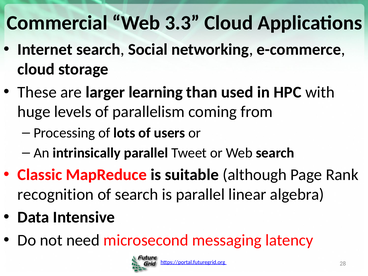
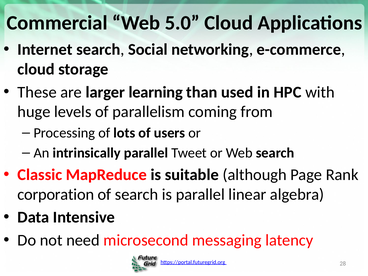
3.3: 3.3 -> 5.0
recognition: recognition -> corporation
